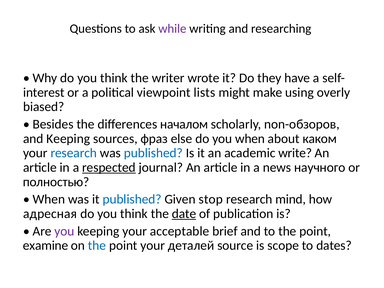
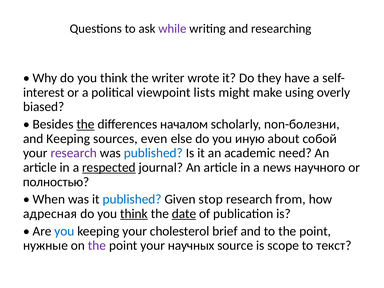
the at (86, 124) underline: none -> present
non-обзоров: non-обзоров -> non-болезни
фраз: фраз -> even
you when: when -> иную
каком: каком -> собой
research at (74, 153) colour: blue -> purple
write: write -> need
mind: mind -> from
think at (134, 214) underline: none -> present
you at (64, 231) colour: purple -> blue
acceptable: acceptable -> cholesterol
examine: examine -> нужные
the at (97, 246) colour: blue -> purple
деталей: деталей -> научных
dates: dates -> текст
